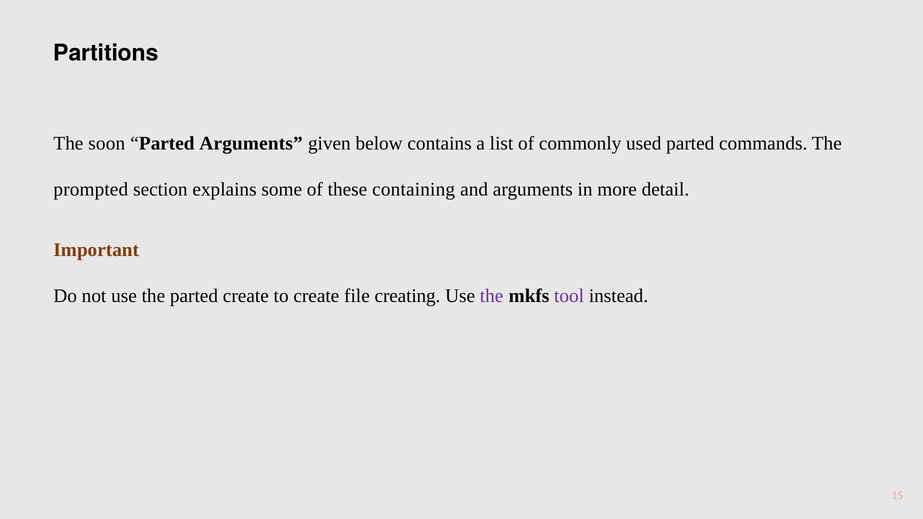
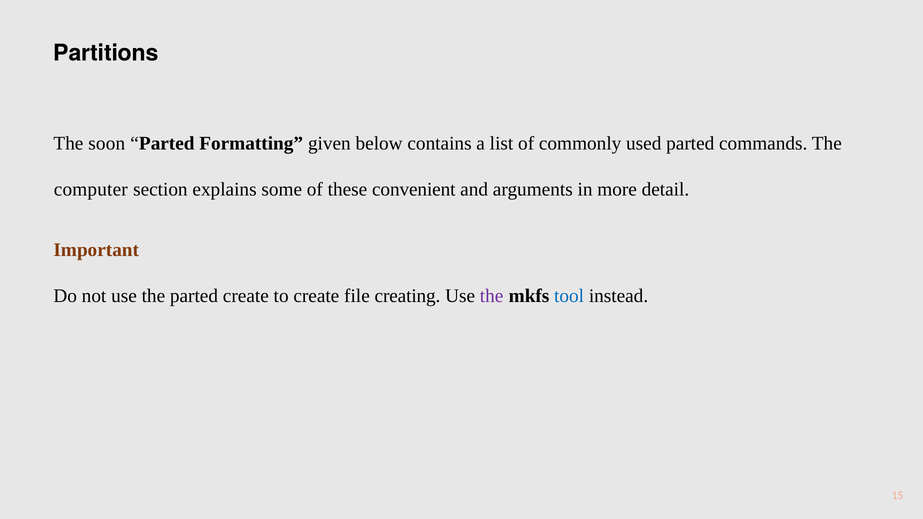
Parted Arguments: Arguments -> Formatting
prompted: prompted -> computer
containing: containing -> convenient
tool colour: purple -> blue
